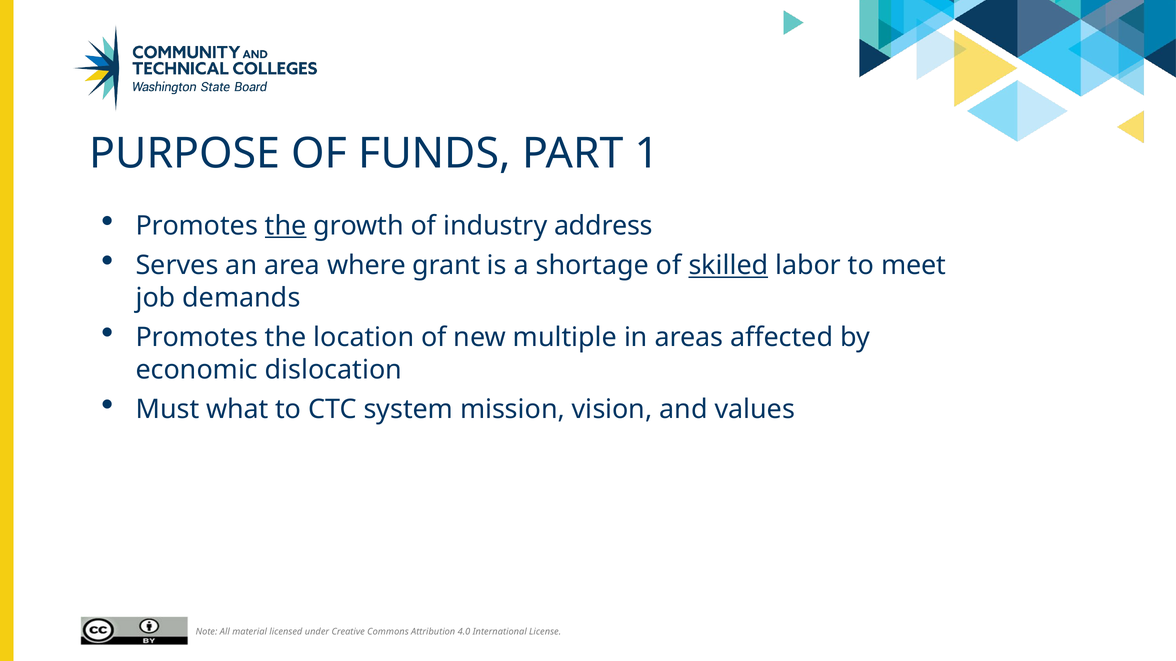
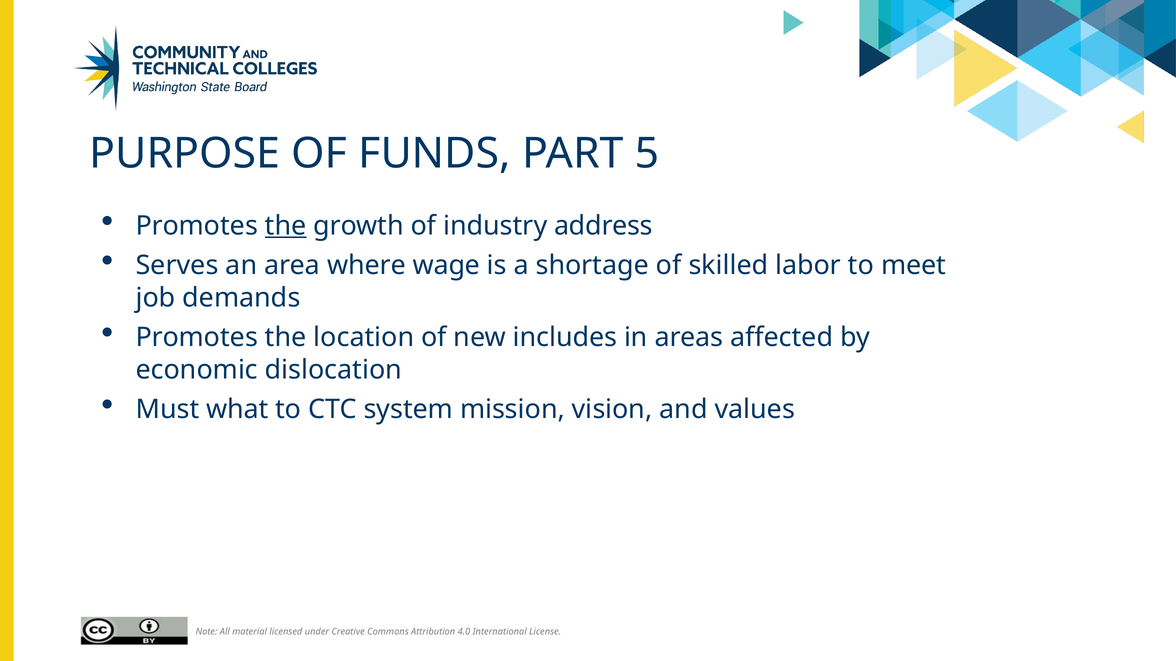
1: 1 -> 5
grant: grant -> wage
skilled underline: present -> none
multiple: multiple -> includes
